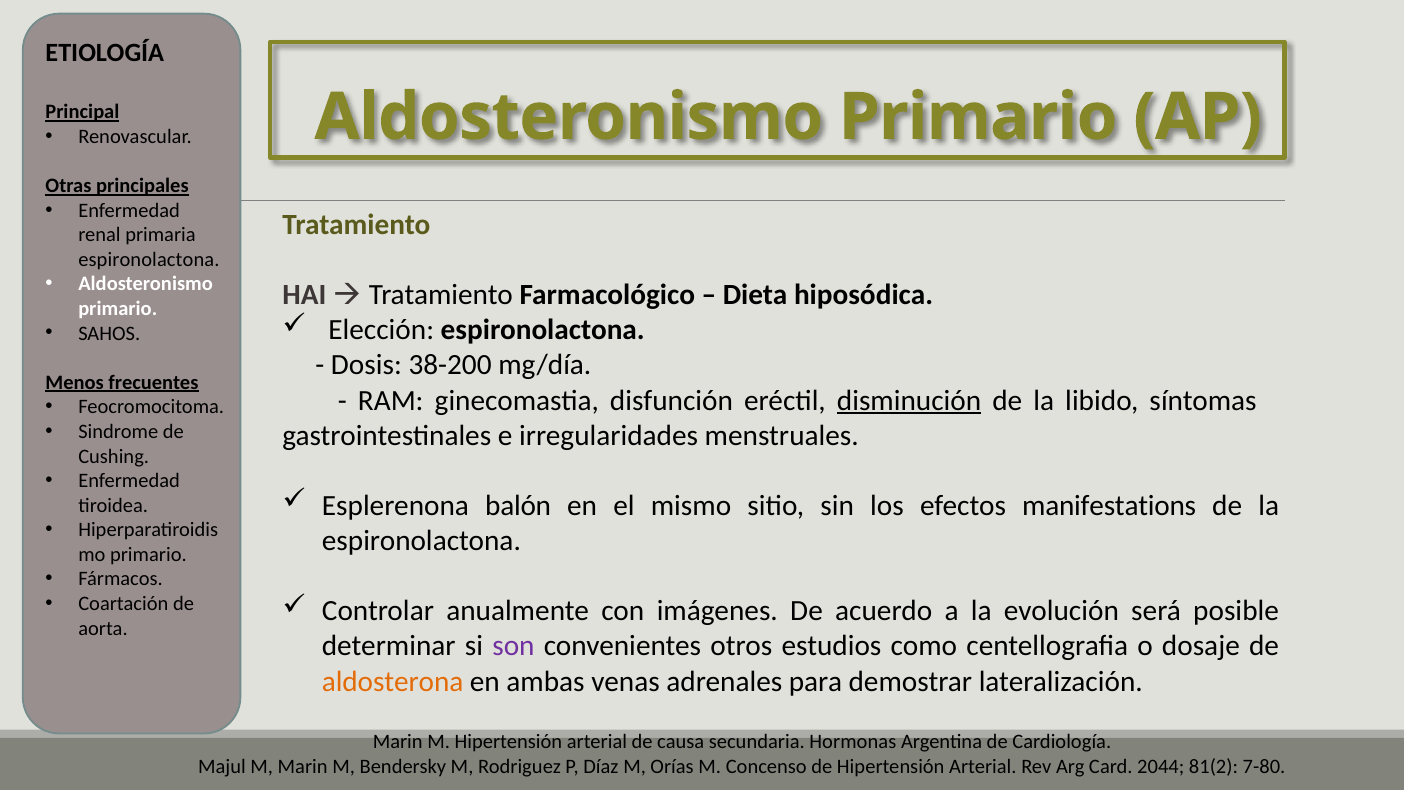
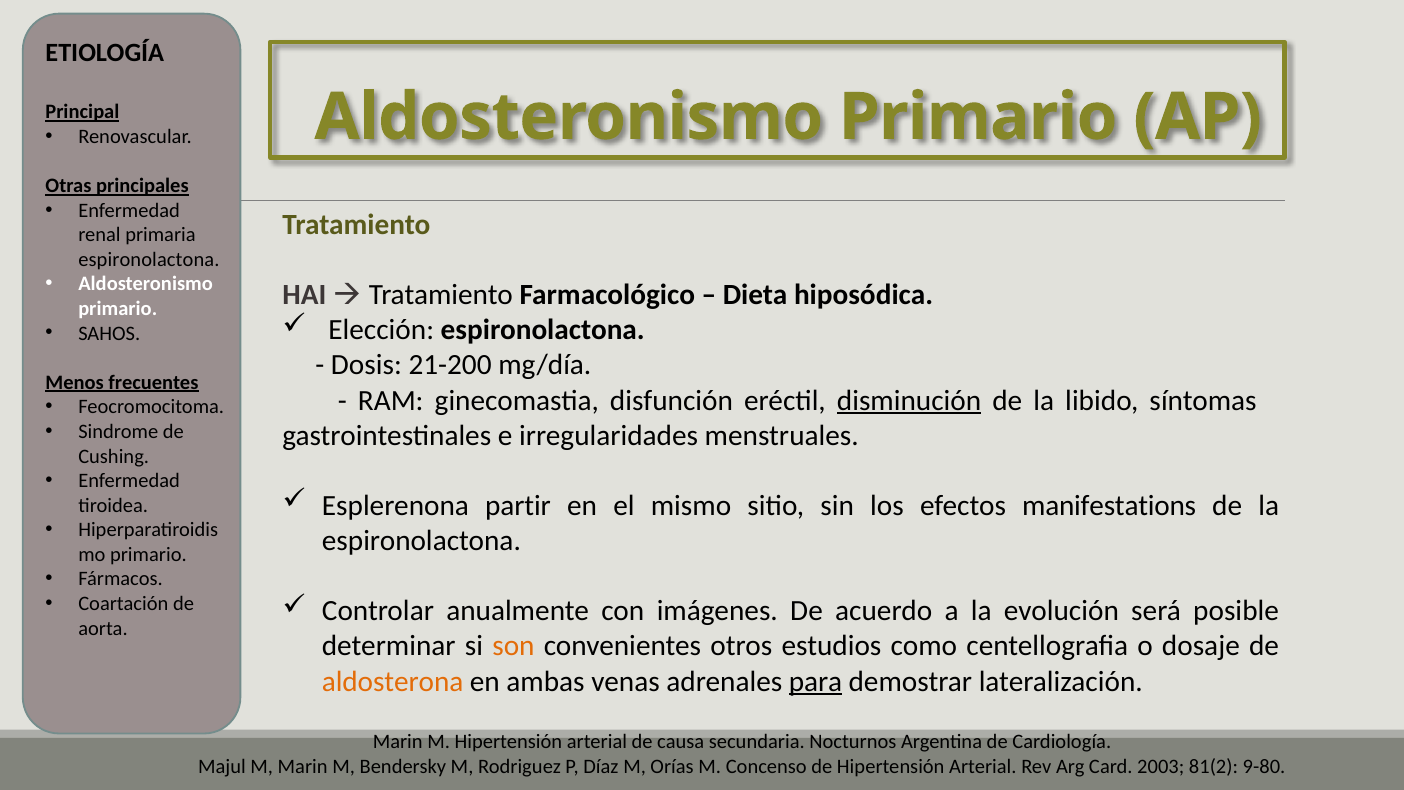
38-200: 38-200 -> 21-200
balón: balón -> partir
son colour: purple -> orange
para underline: none -> present
Hormonas: Hormonas -> Nocturnos
2044: 2044 -> 2003
7-80: 7-80 -> 9-80
